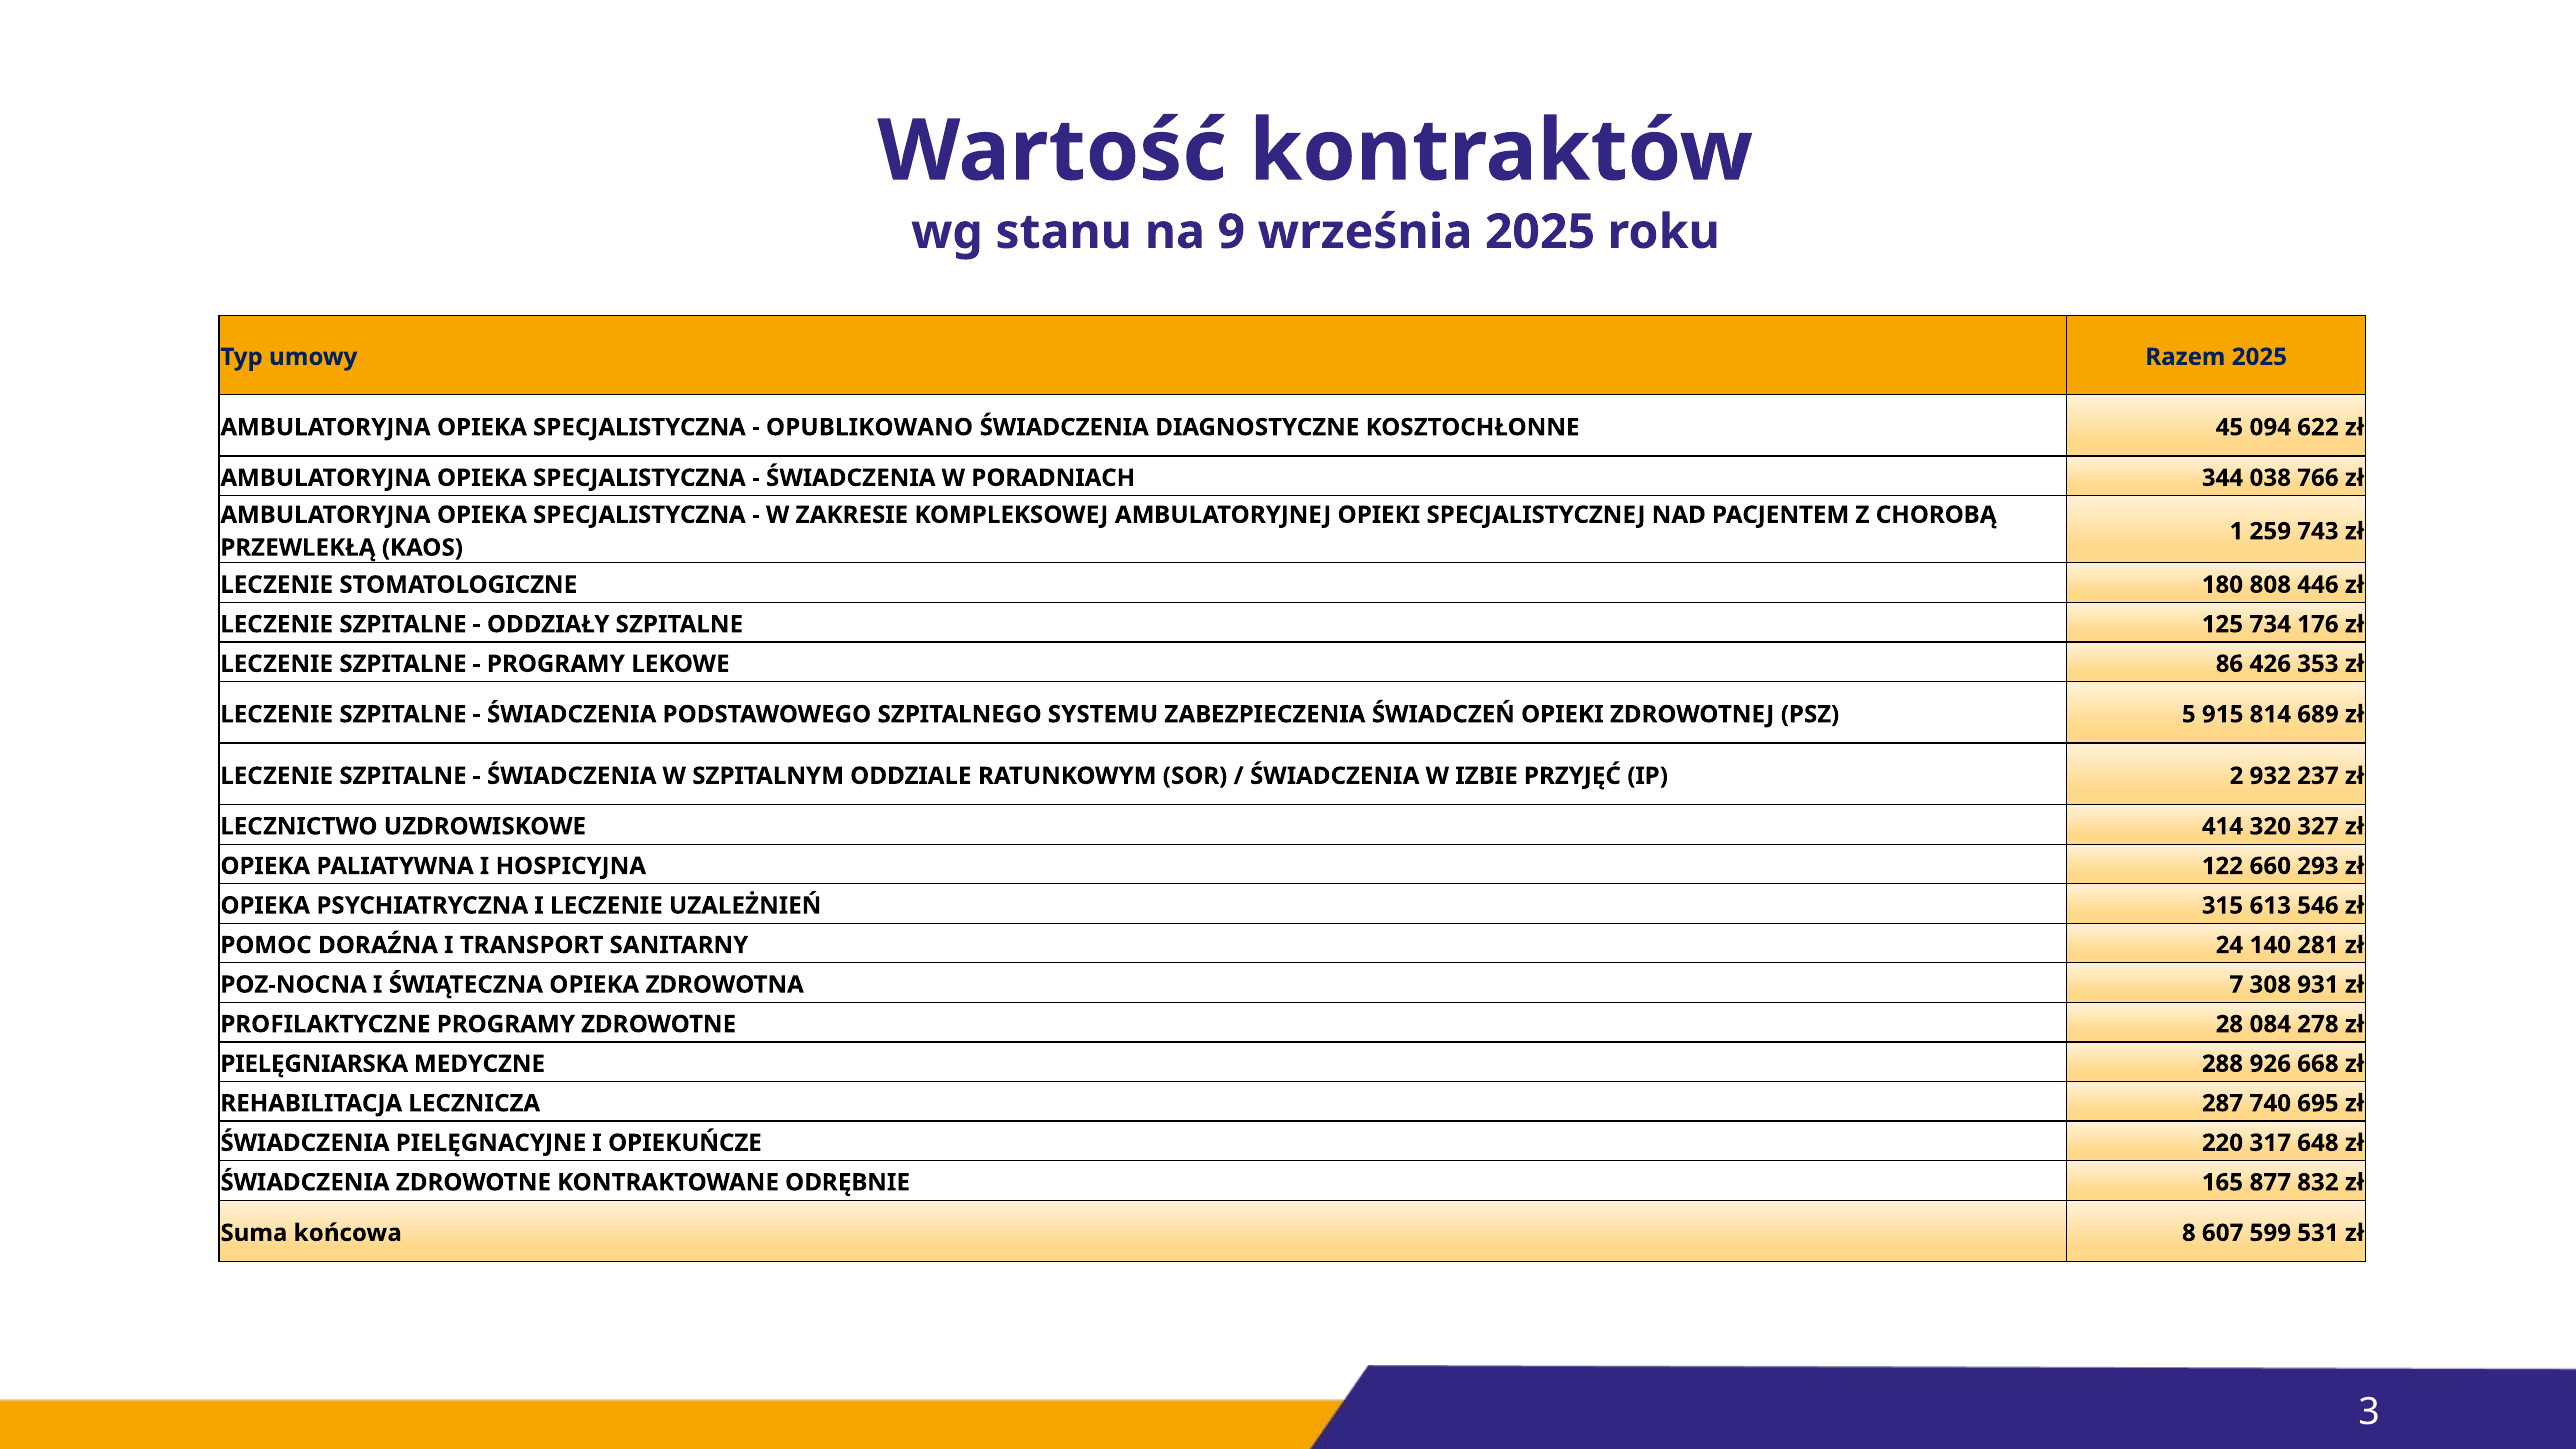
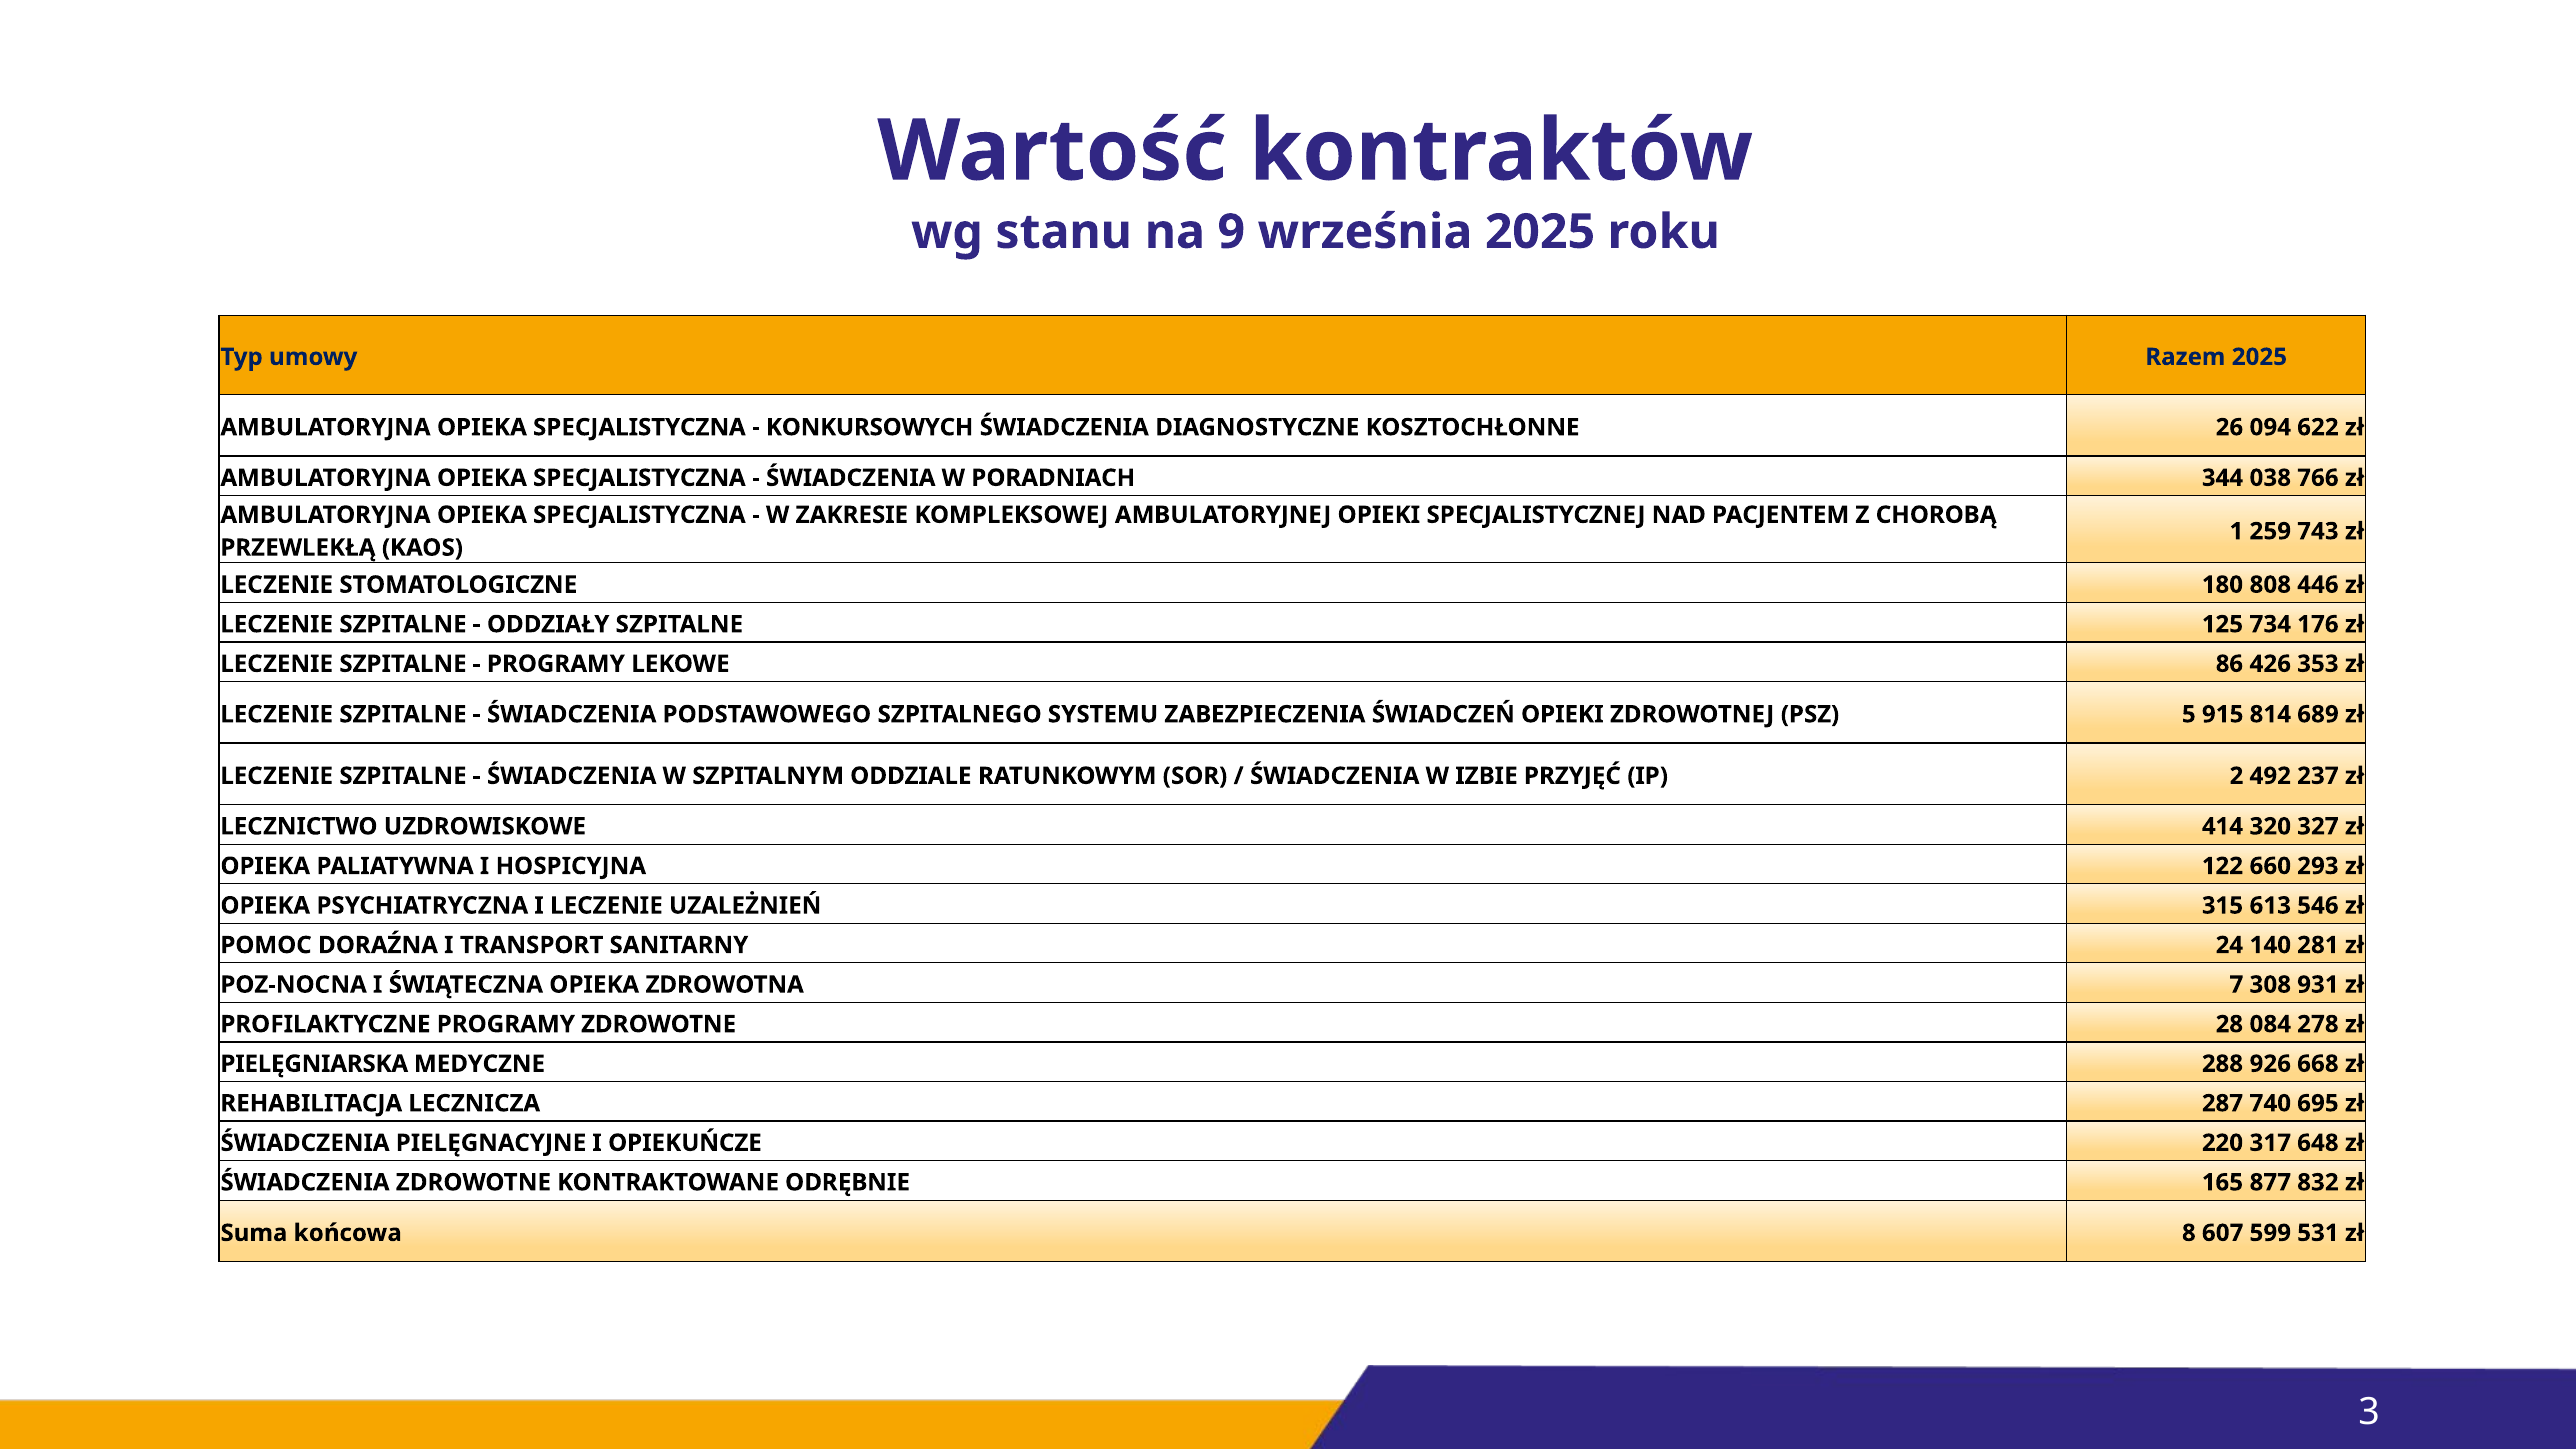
OPUBLIKOWANO: OPUBLIKOWANO -> KONKURSOWYCH
45: 45 -> 26
932: 932 -> 492
